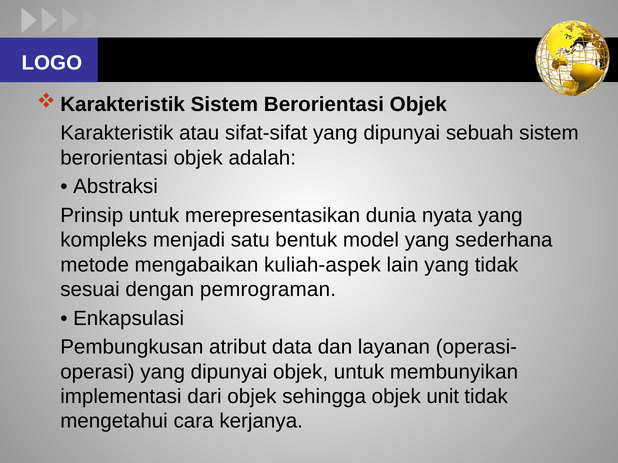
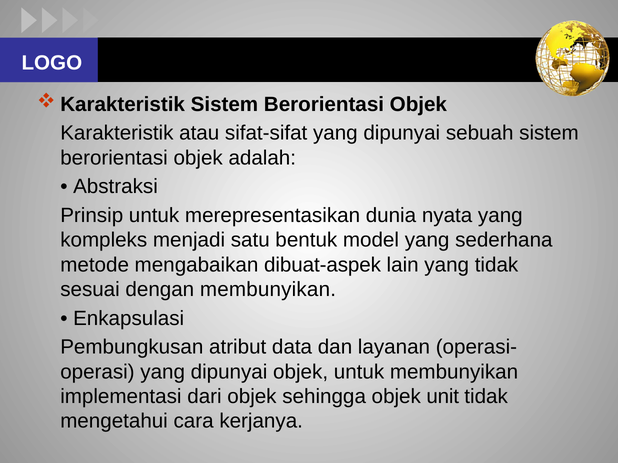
kuliah-aspek: kuliah-aspek -> dibuat-aspek
dengan pemrograman: pemrograman -> membunyikan
